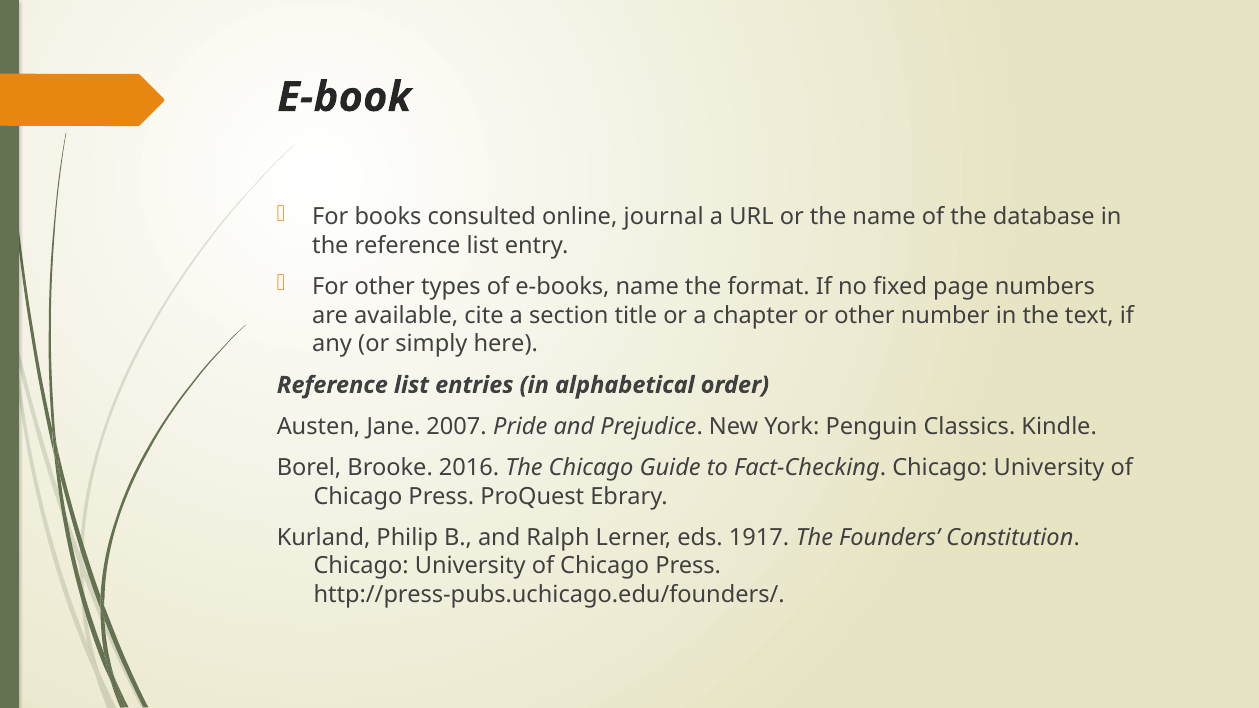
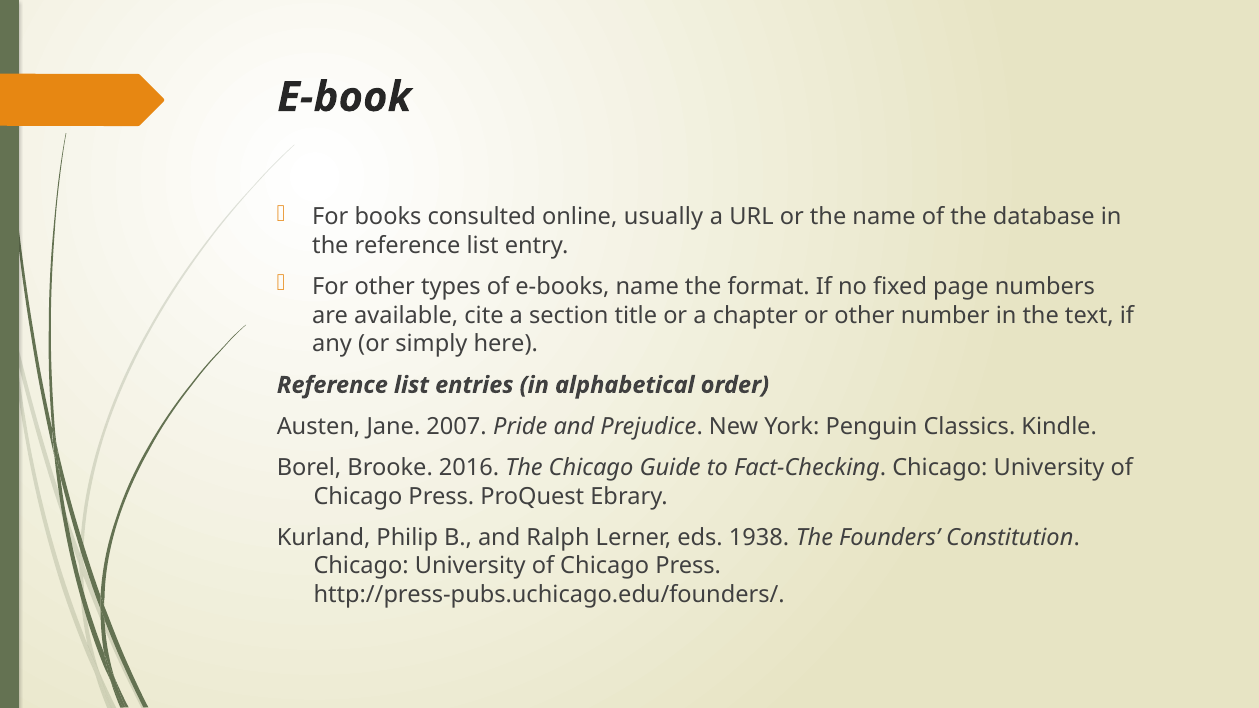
journal: journal -> usually
1917: 1917 -> 1938
